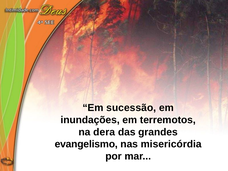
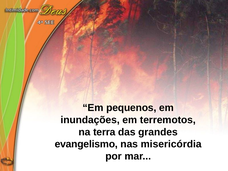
sucessão: sucessão -> pequenos
dera: dera -> terra
